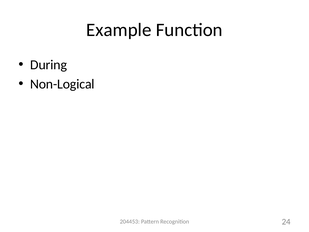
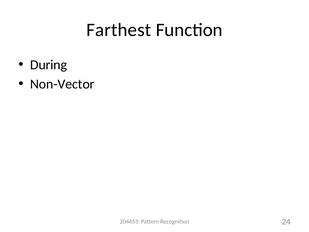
Example: Example -> Farthest
Non-Logical: Non-Logical -> Non-Vector
